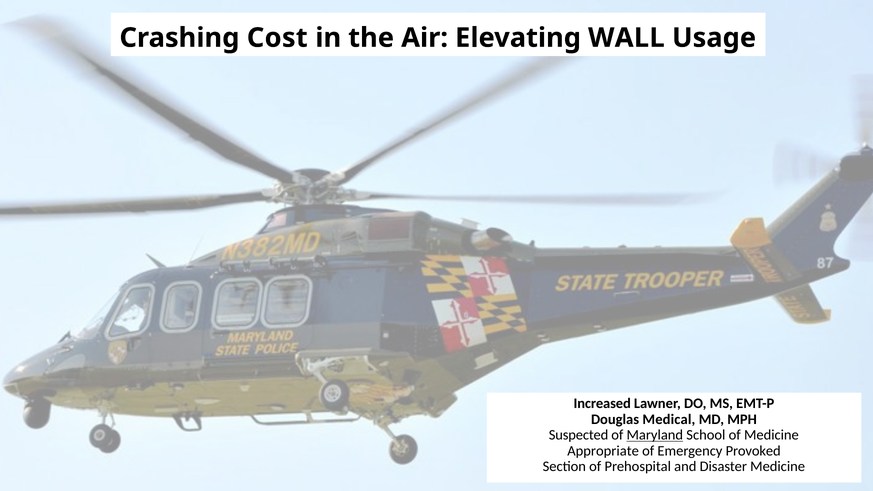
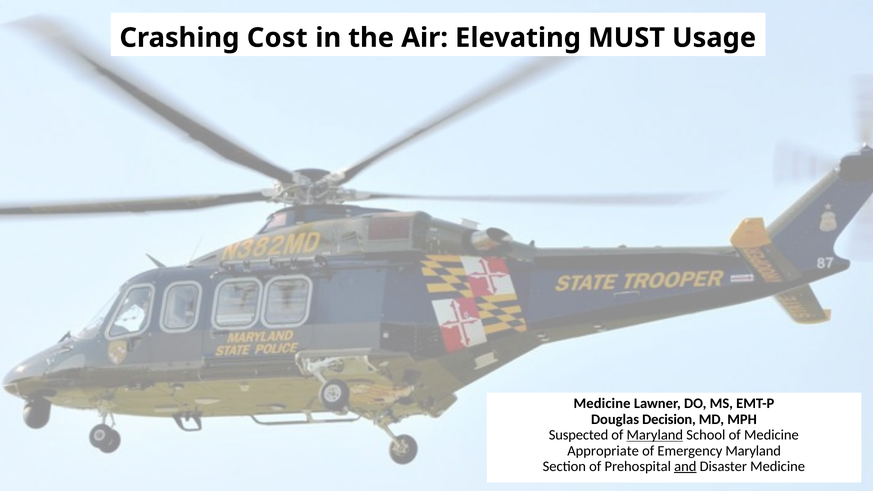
WALL: WALL -> MUST
Increased at (602, 404): Increased -> Medicine
Medical: Medical -> Decision
Emergency Provoked: Provoked -> Maryland
and underline: none -> present
